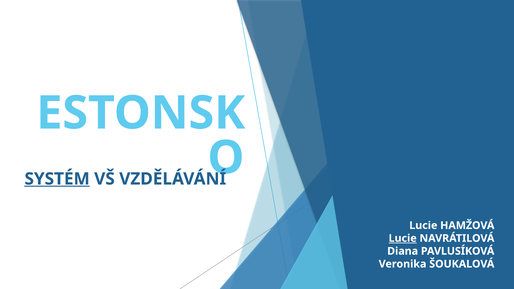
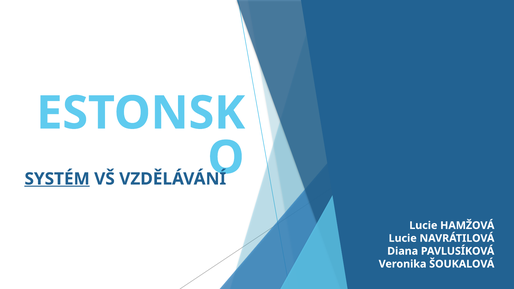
Lucie at (403, 238) underline: present -> none
